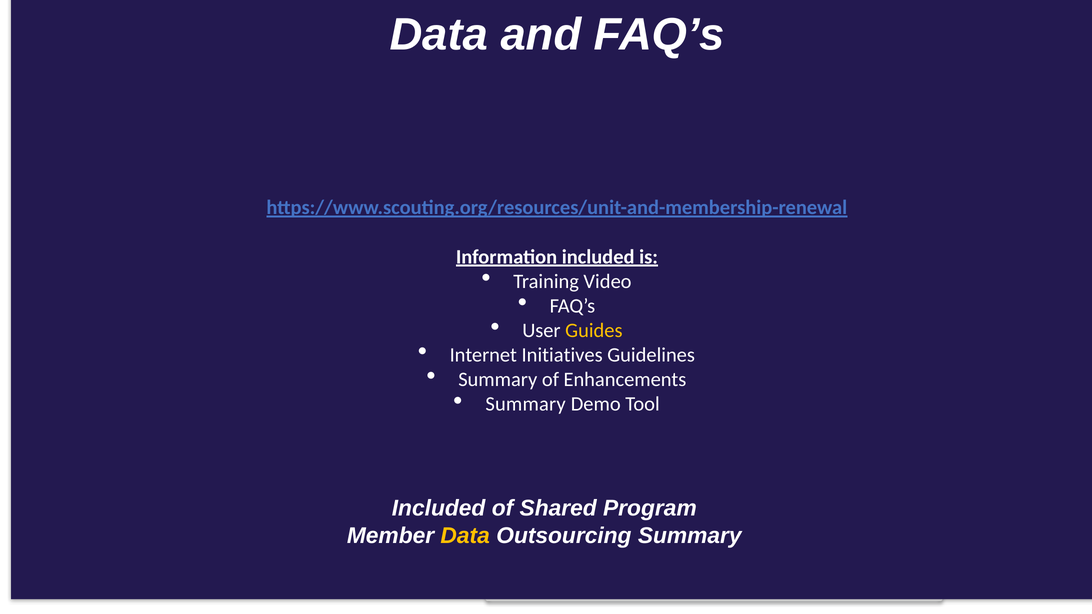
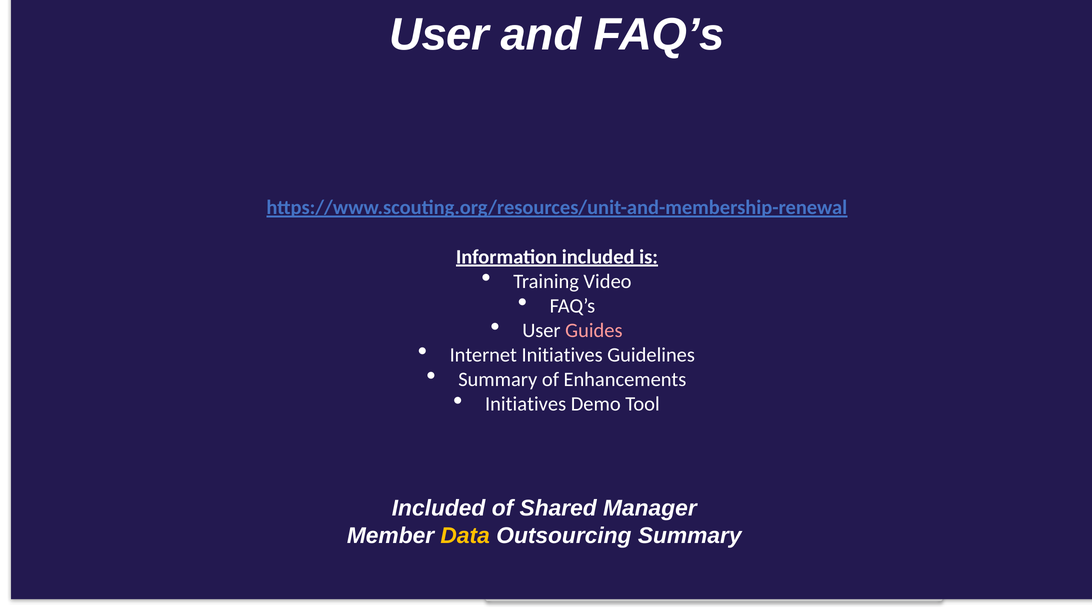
Data at (439, 35): Data -> User
Guides colour: yellow -> pink
Summary at (526, 404): Summary -> Initiatives
Program: Program -> Manager
